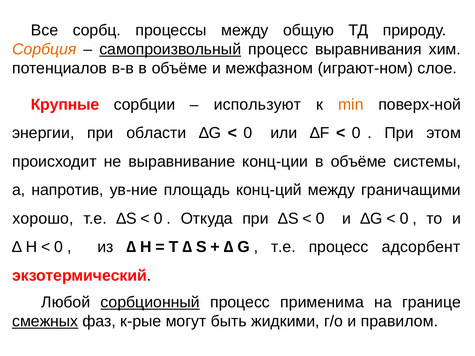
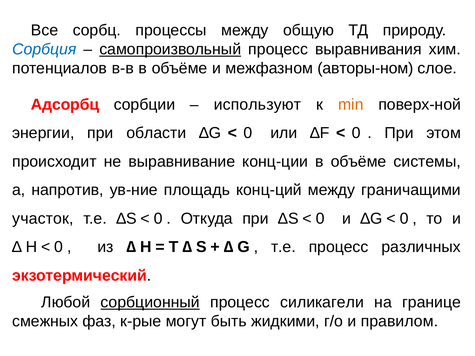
Сорбция colour: orange -> blue
играют-ном: играют-ном -> авторы-ном
Крупные: Крупные -> Адсорбц
хорошо: хорошо -> участок
адсорбент: адсорбент -> различных
применима: применима -> силикагели
смежных underline: present -> none
